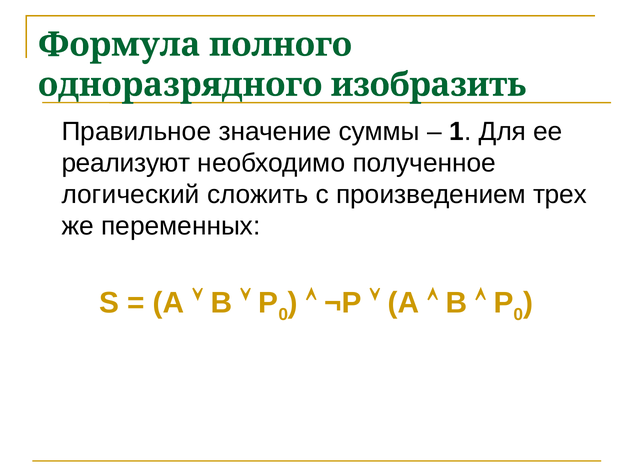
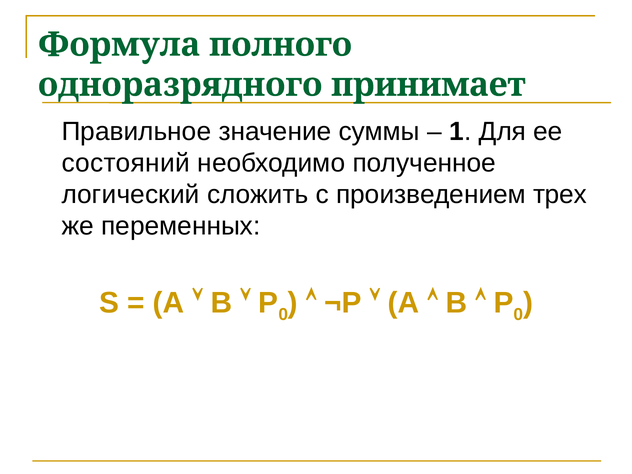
изобразить: изобразить -> принимает
реализуют: реализуют -> состояний
